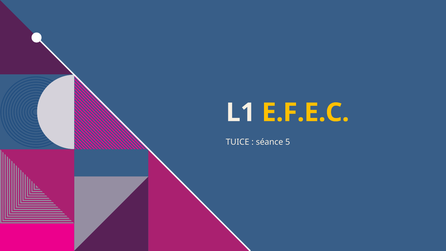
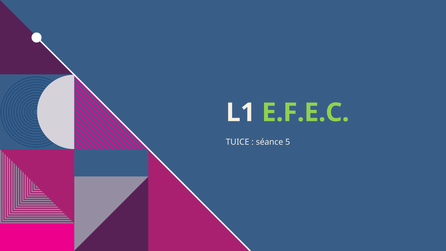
E.F.E.C colour: yellow -> light green
